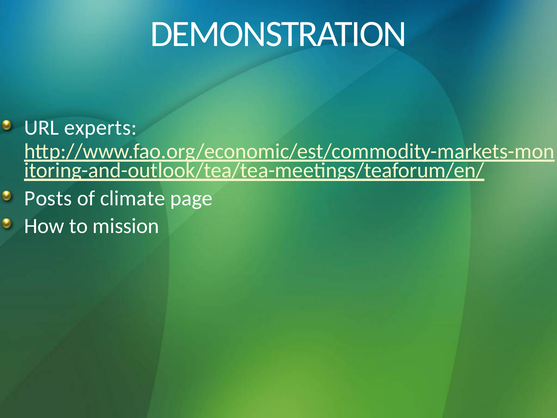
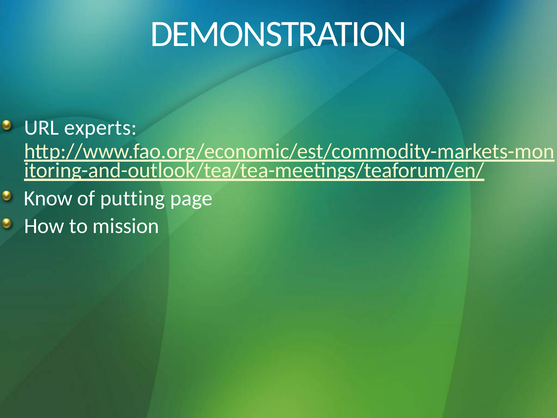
Posts: Posts -> Know
climate: climate -> putting
